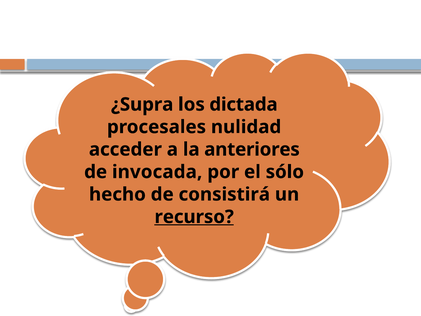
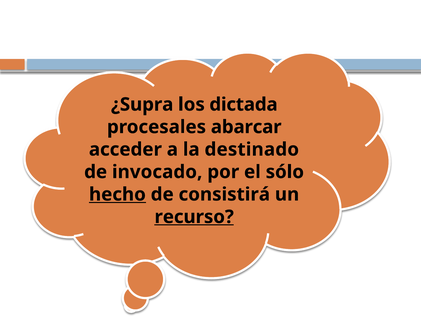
nulidad: nulidad -> abarcar
anteriores: anteriores -> destinado
invocada: invocada -> invocado
hecho underline: none -> present
